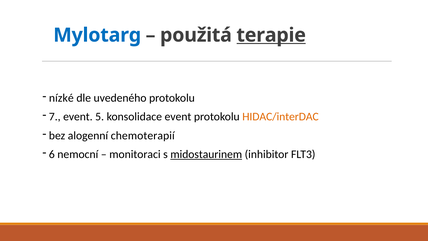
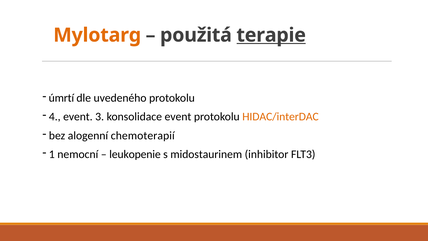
Mylotarg colour: blue -> orange
nízké: nízké -> úmrtí
7: 7 -> 4
5: 5 -> 3
6: 6 -> 1
monitoraci: monitoraci -> leukopenie
midostaurinem underline: present -> none
